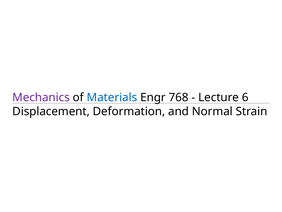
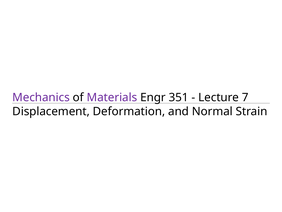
Materials colour: blue -> purple
768: 768 -> 351
6: 6 -> 7
